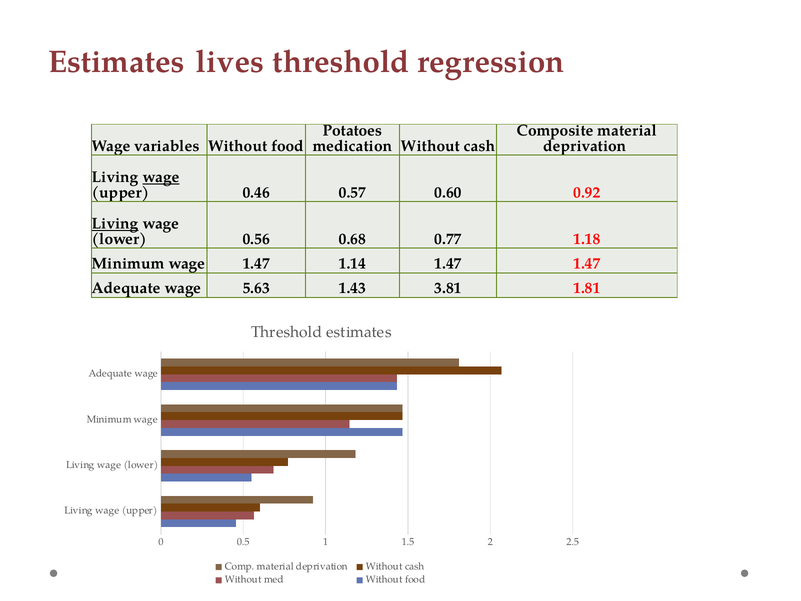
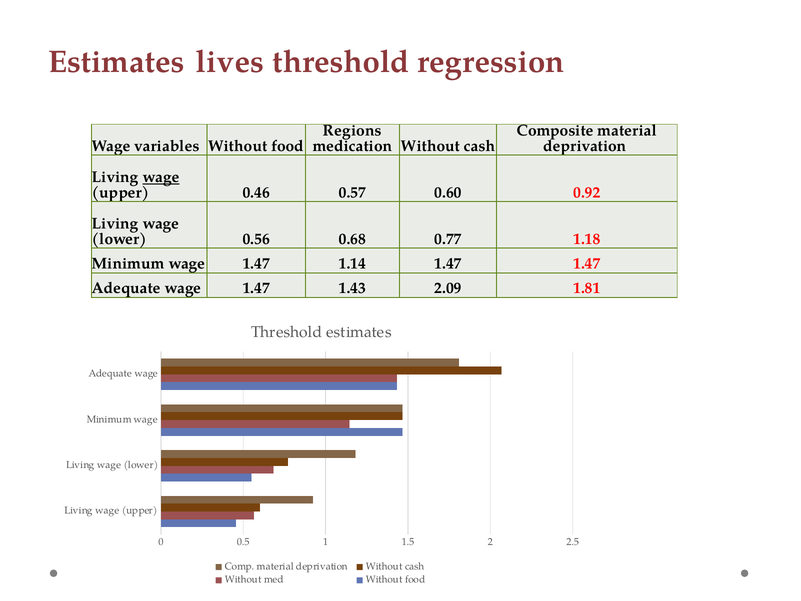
Potatoes: Potatoes -> Regions
Living at (115, 224) underline: present -> none
Adequate wage 5.63: 5.63 -> 1.47
3.81: 3.81 -> 2.09
